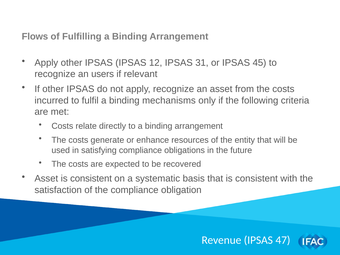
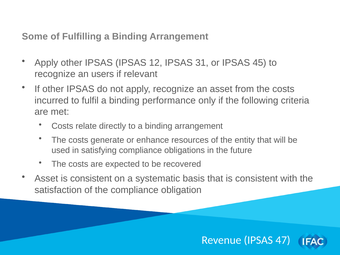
Flows: Flows -> Some
mechanisms: mechanisms -> performance
